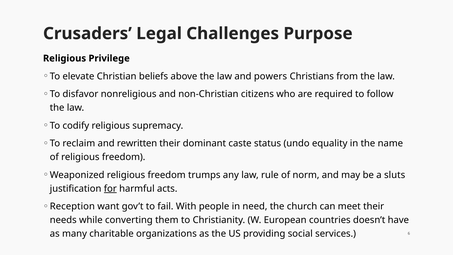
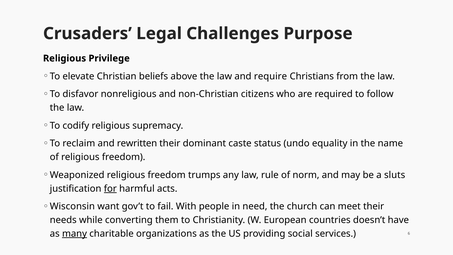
powers: powers -> require
Reception: Reception -> Wisconsin
many underline: none -> present
